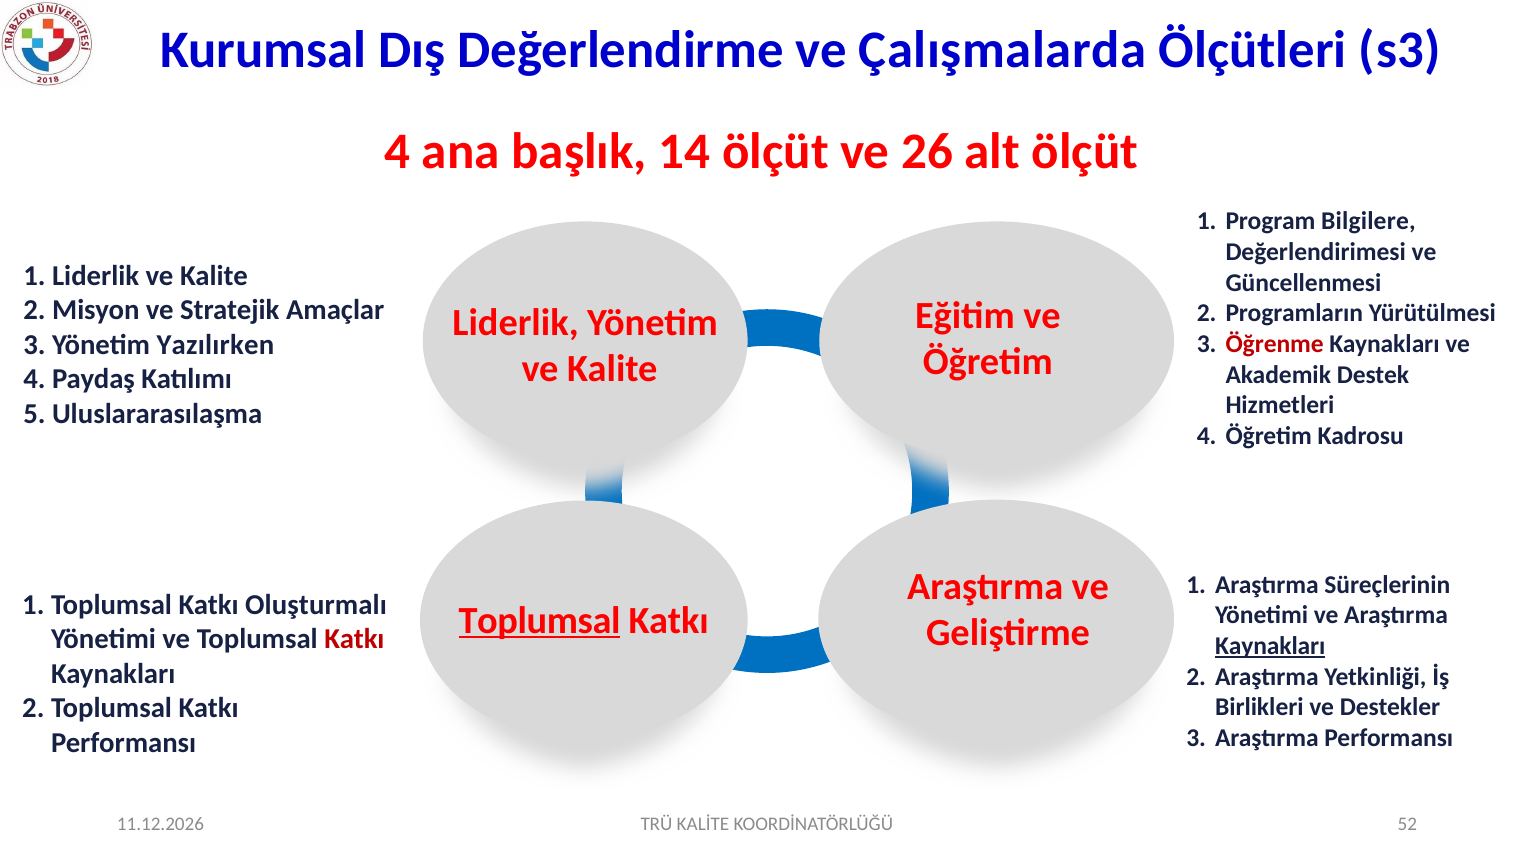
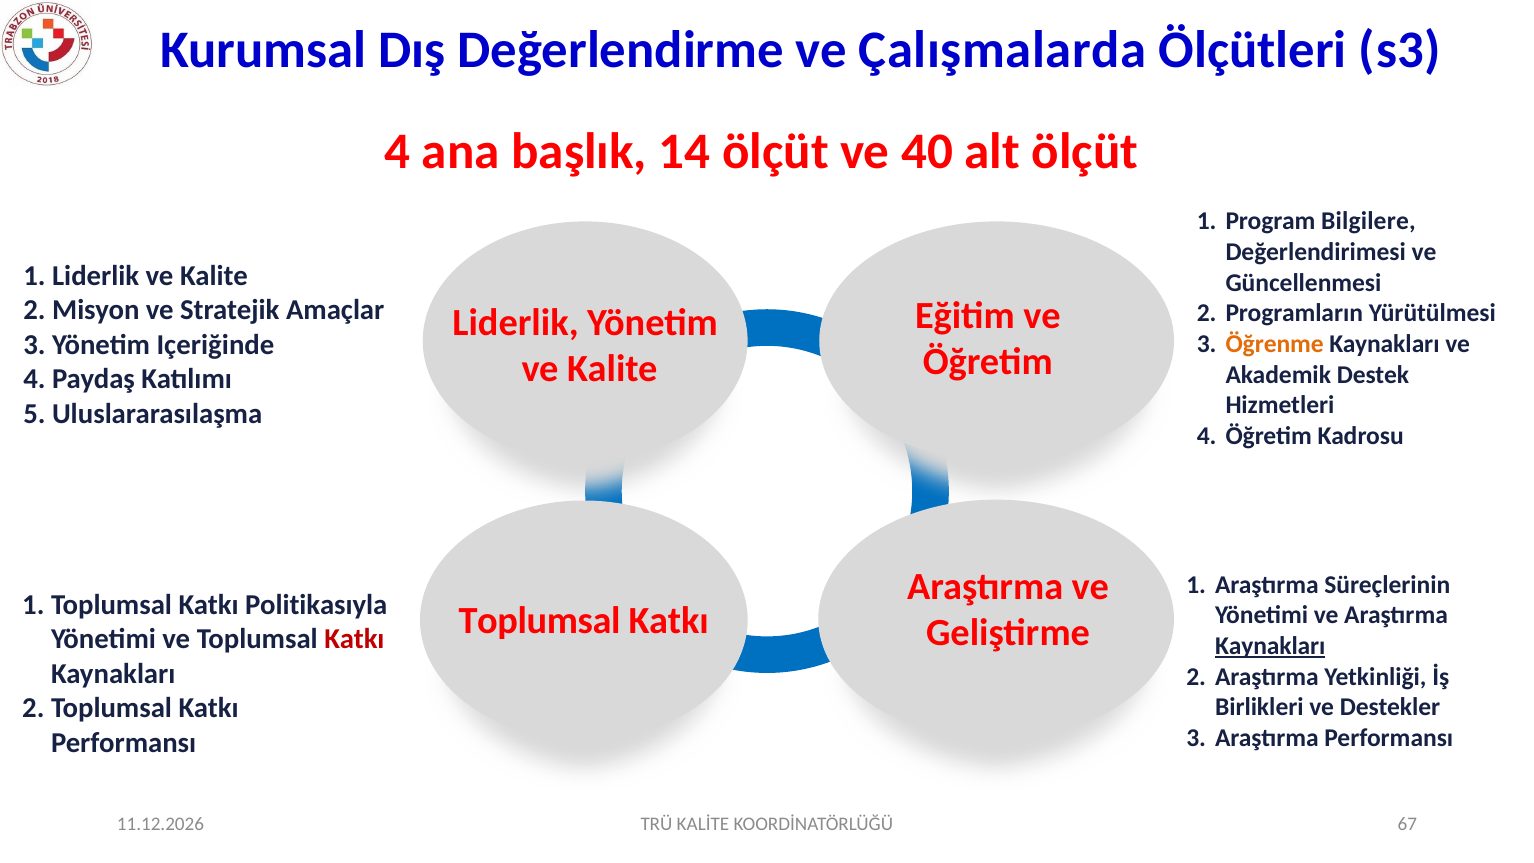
26: 26 -> 40
Yazılırken: Yazılırken -> Içeriğinde
Öğrenme colour: red -> orange
Oluşturmalı: Oluşturmalı -> Politikasıyla
Toplumsal at (540, 620) underline: present -> none
52: 52 -> 67
